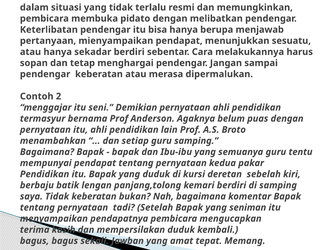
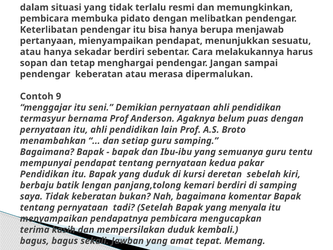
2: 2 -> 9
seniman: seniman -> menyala
